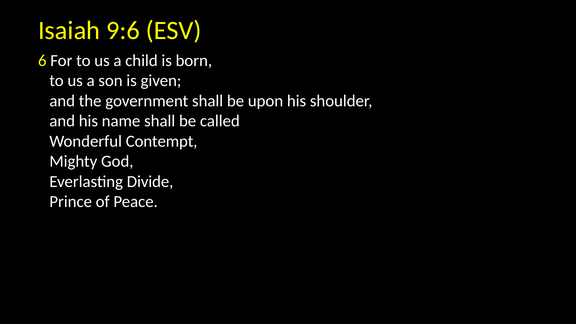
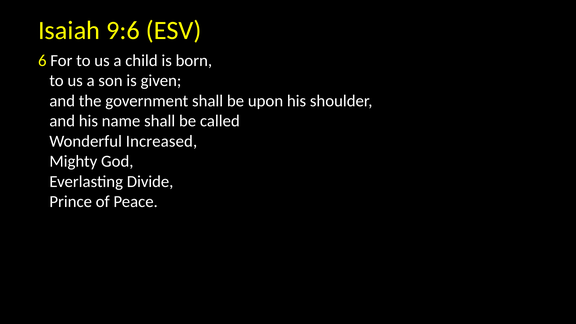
Contempt: Contempt -> Increased
